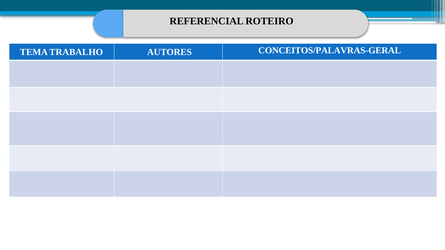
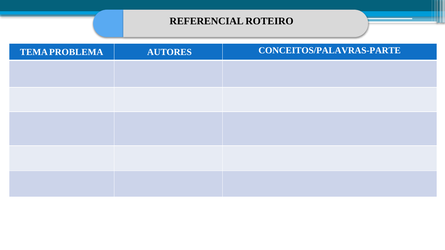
TRABALHO: TRABALHO -> PROBLEMA
CONCEITOS/PALAVRAS-GERAL: CONCEITOS/PALAVRAS-GERAL -> CONCEITOS/PALAVRAS-PARTE
